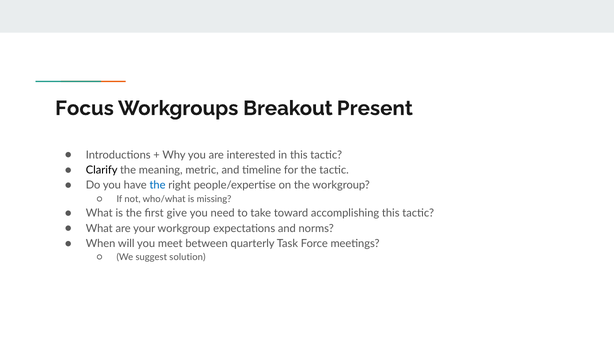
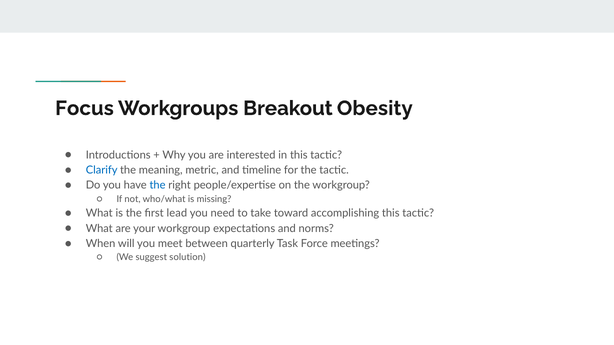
Present: Present -> Obesity
Clarify colour: black -> blue
give: give -> lead
